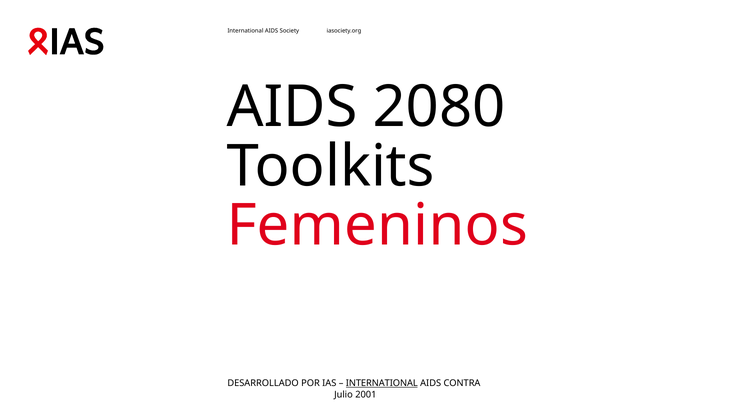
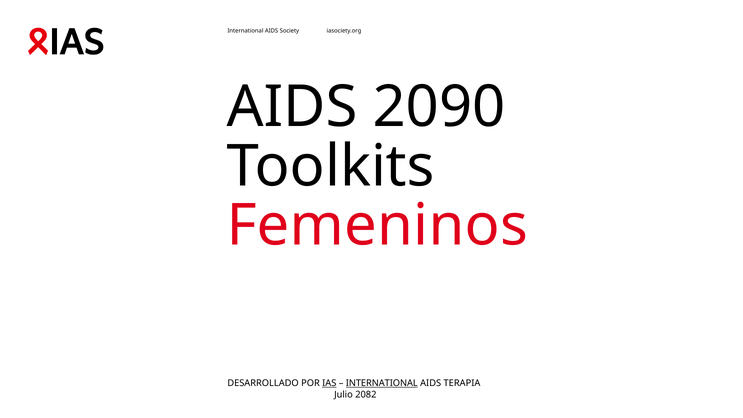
2080: 2080 -> 2090
IAS underline: none -> present
CONTRA: CONTRA -> TERAPIA
2001: 2001 -> 2082
